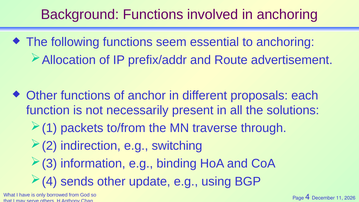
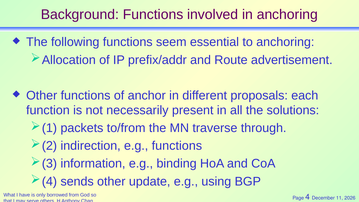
e.g switching: switching -> functions
